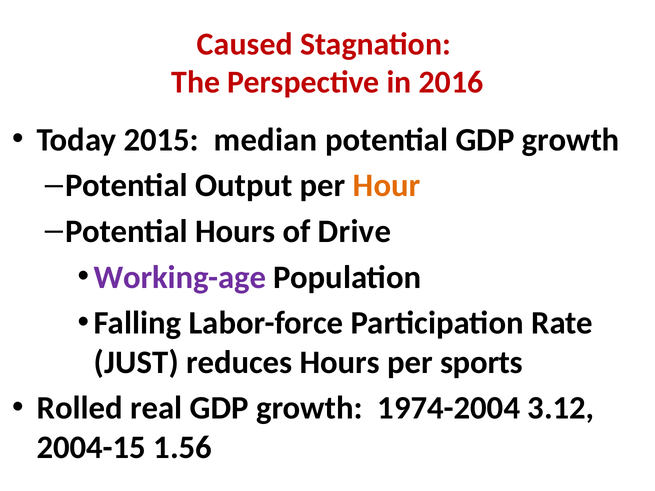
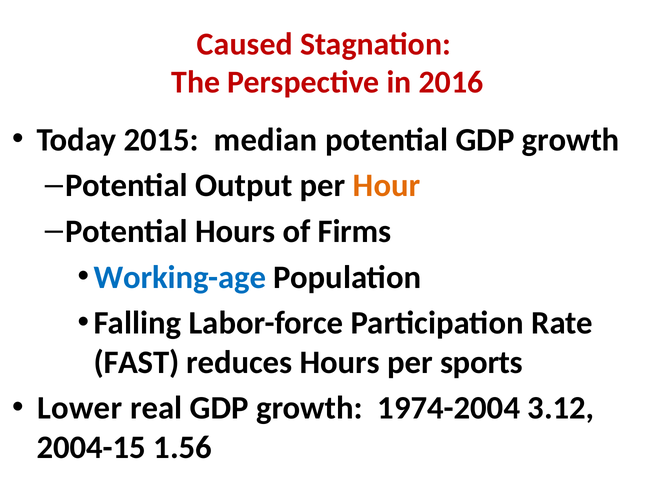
Drive: Drive -> Firms
Working-age colour: purple -> blue
JUST: JUST -> FAST
Rolled: Rolled -> Lower
